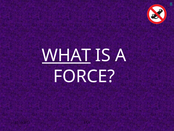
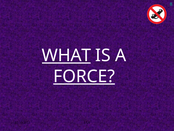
FORCE underline: none -> present
